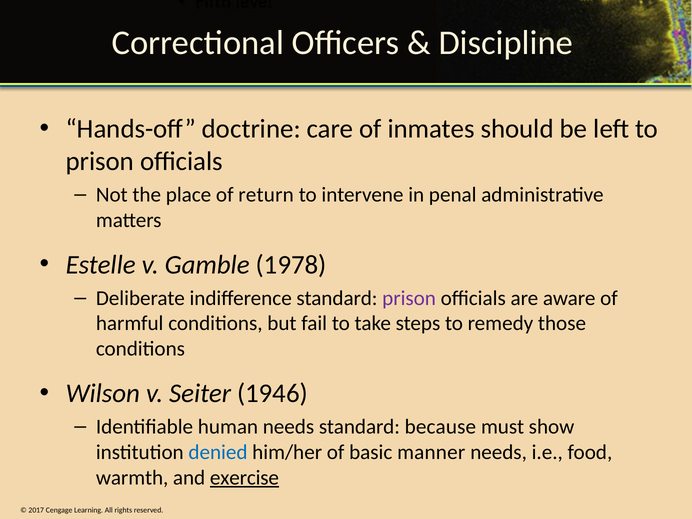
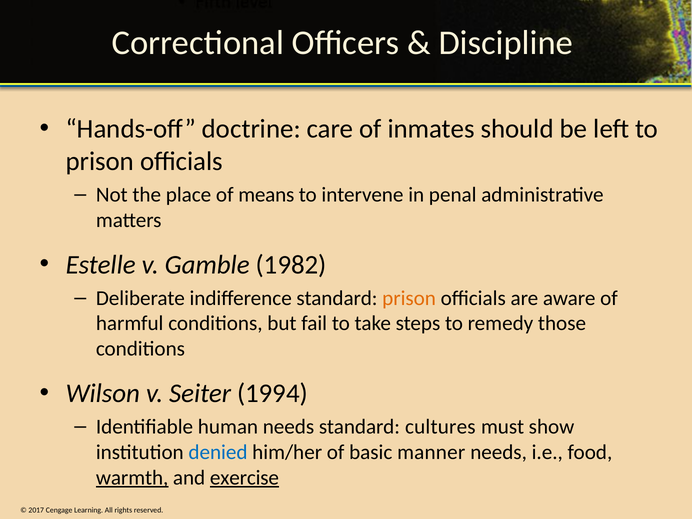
return: return -> means
1978: 1978 -> 1982
prison at (409, 298) colour: purple -> orange
1946: 1946 -> 1994
because: because -> cultures
warmth underline: none -> present
